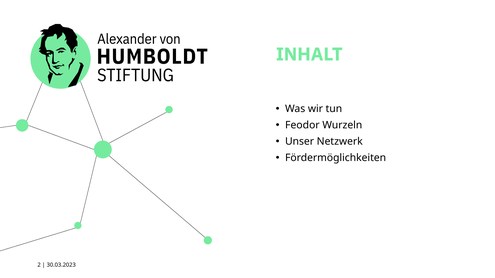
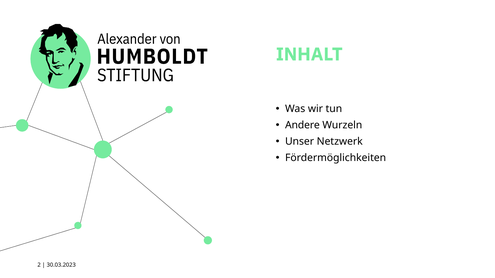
Feodor: Feodor -> Andere
